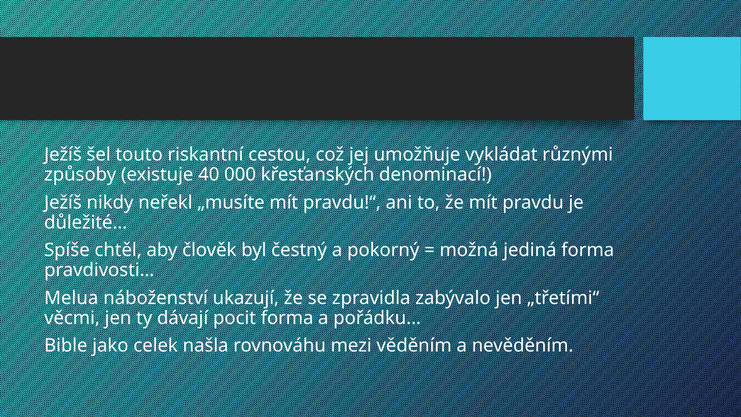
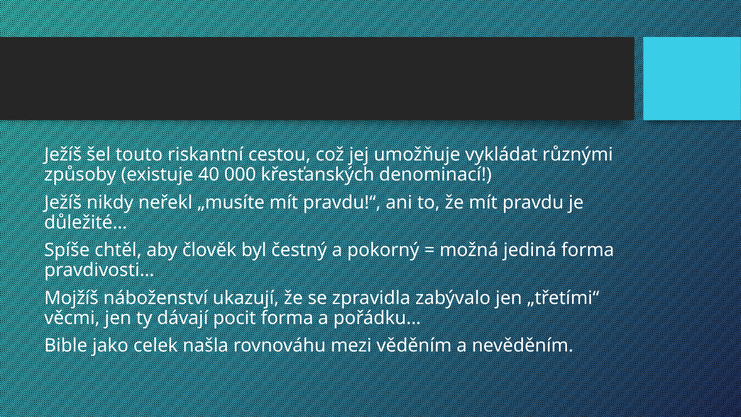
Melua: Melua -> Mojžíš
